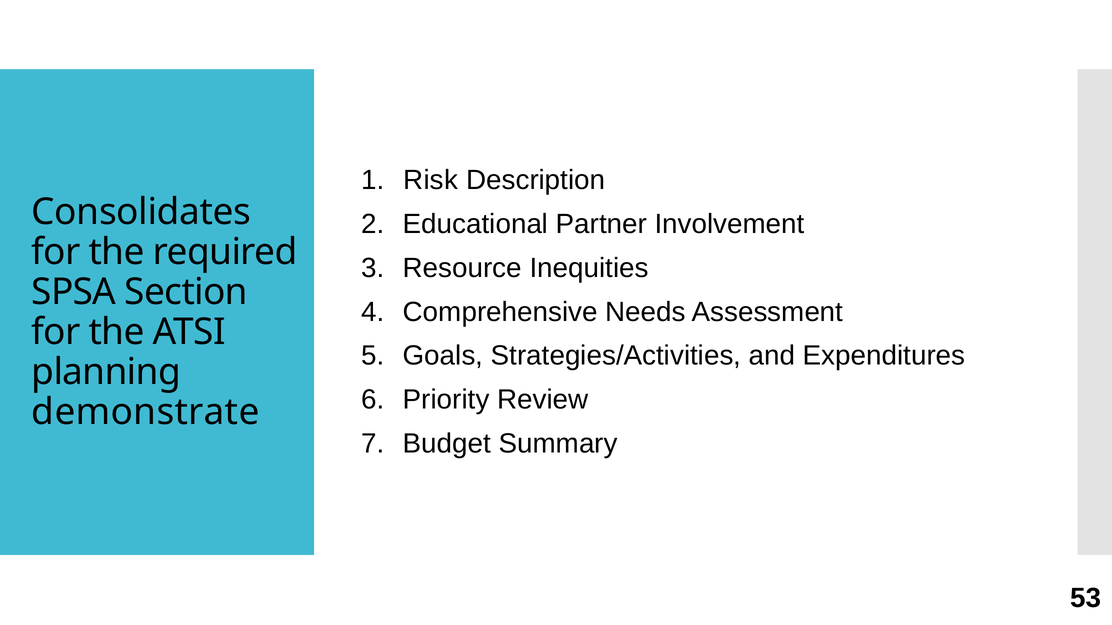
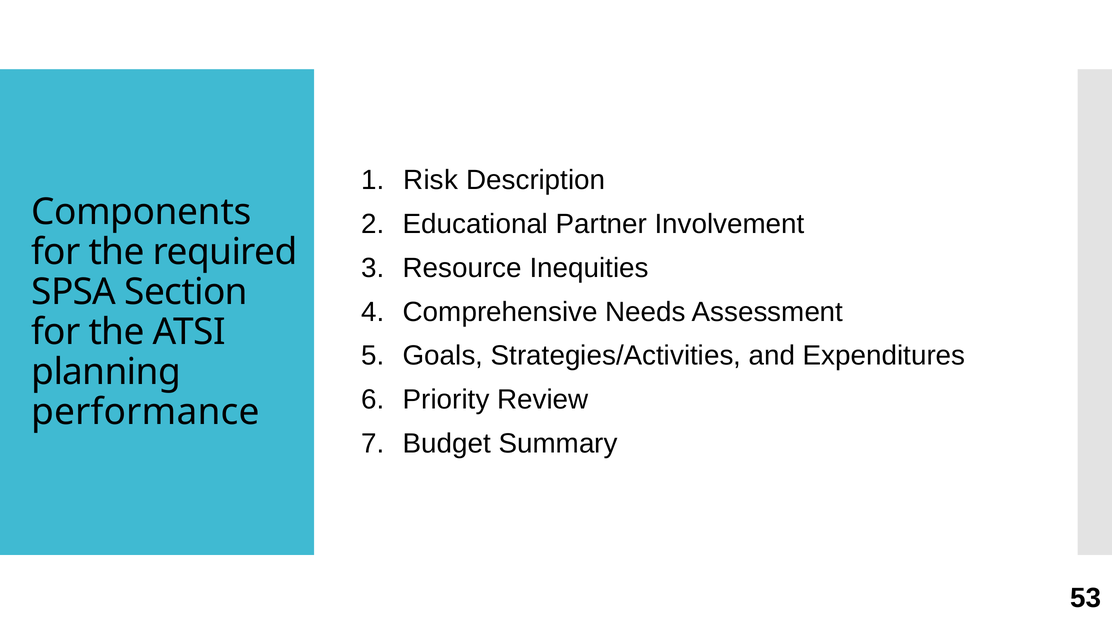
Consolidates: Consolidates -> Components
demonstrate: demonstrate -> performance
